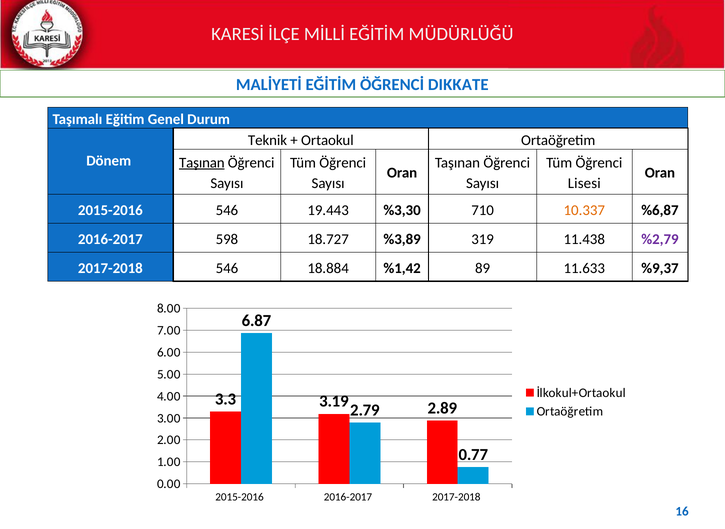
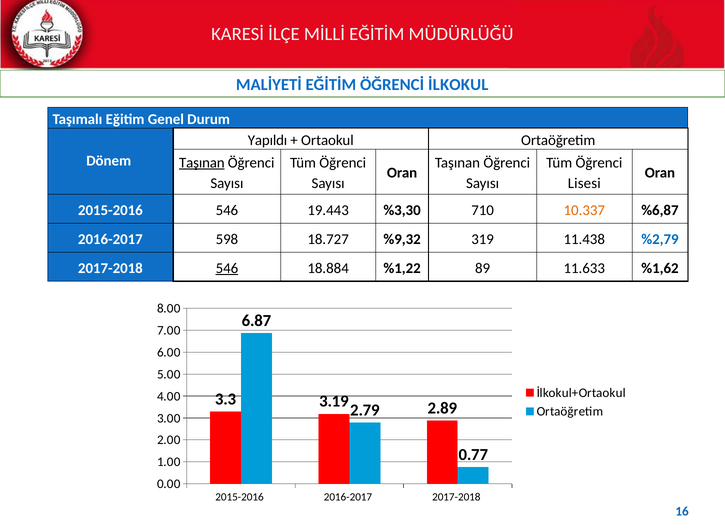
DIKKATE: DIKKATE -> İLKOKUL
Teknik: Teknik -> Yapıldı
%3,89: %3,89 -> %9,32
%2,79 colour: purple -> blue
546 at (227, 268) underline: none -> present
%1,42: %1,42 -> %1,22
%9,37: %9,37 -> %1,62
